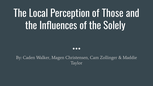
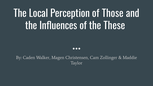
Solely: Solely -> These
